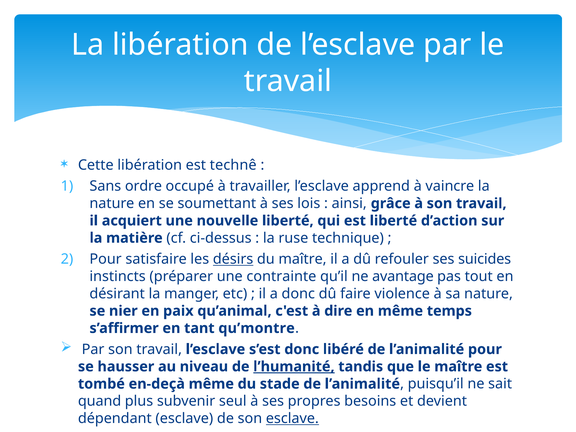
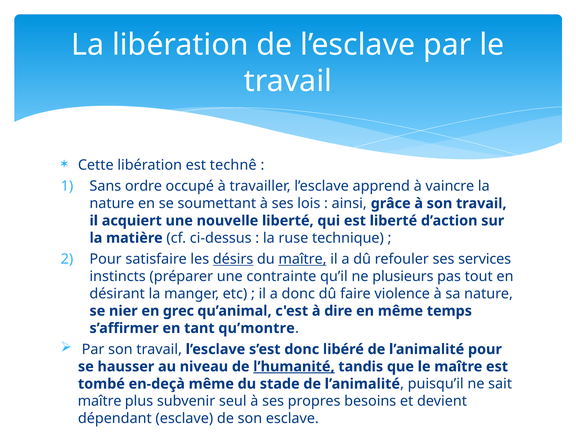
maître at (303, 259) underline: none -> present
suicides: suicides -> services
avantage: avantage -> plusieurs
paix: paix -> grec
quand at (100, 401): quand -> maître
esclave at (292, 418) underline: present -> none
